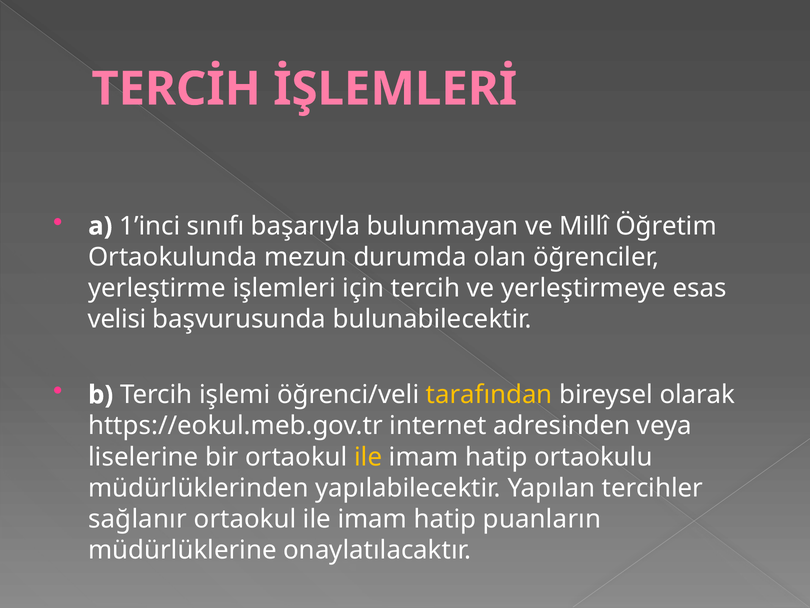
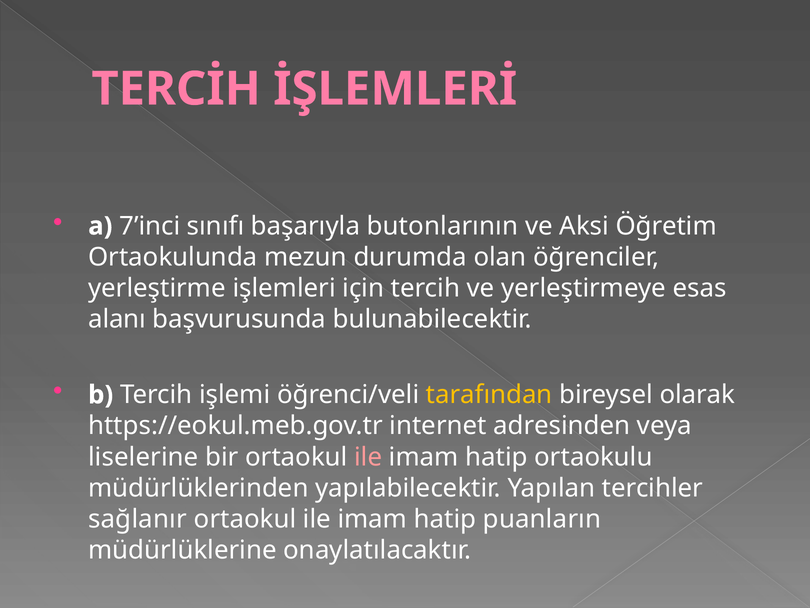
1’inci: 1’inci -> 7’inci
bulunmayan: bulunmayan -> butonlarının
Millî: Millî -> Aksi
velisi: velisi -> alanı
ile at (368, 457) colour: yellow -> pink
